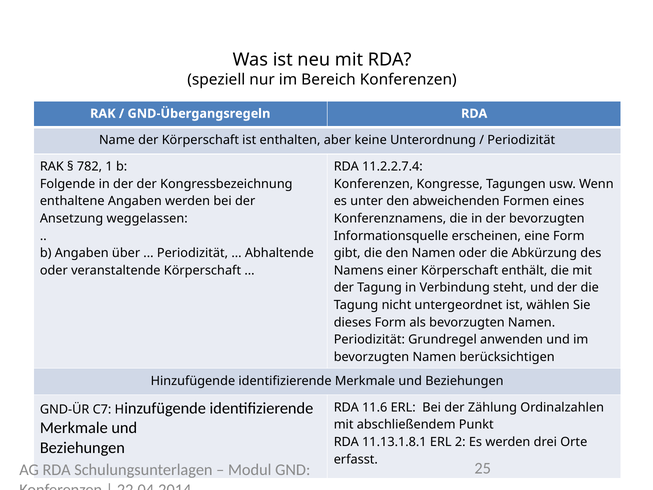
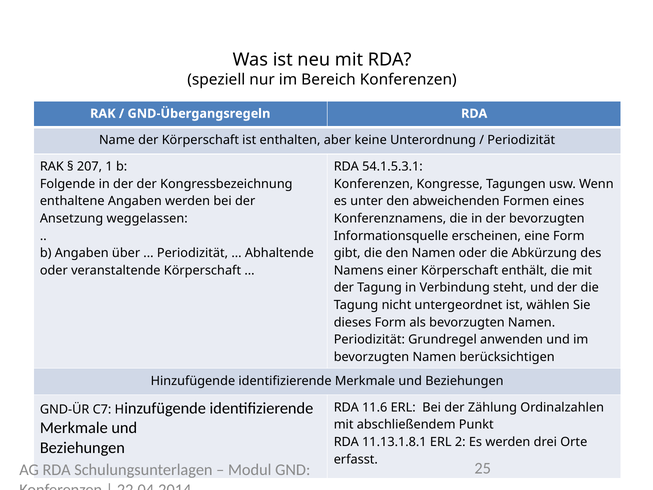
782: 782 -> 207
11.2.2.7.4: 11.2.2.7.4 -> 54.1.5.3.1
